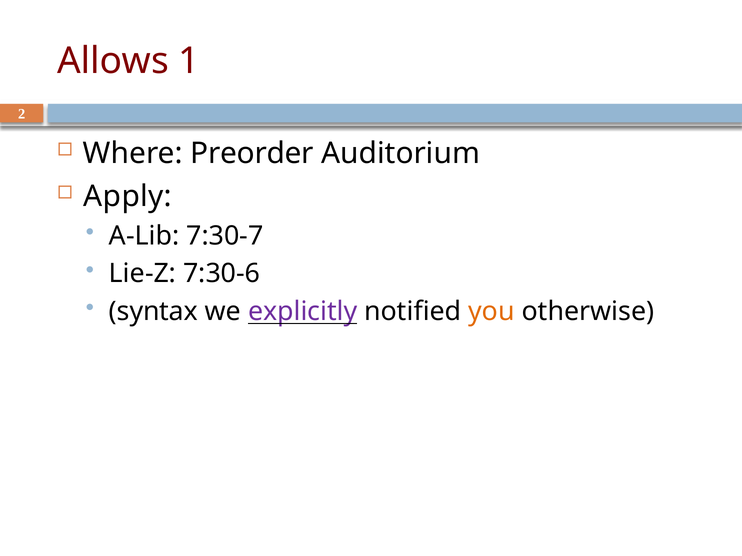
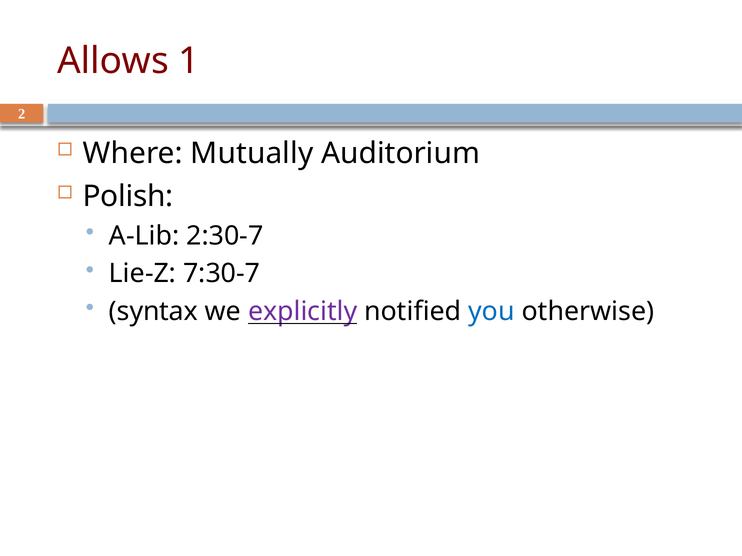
Preorder: Preorder -> Mutually
Apply: Apply -> Polish
7:30-7: 7:30-7 -> 2:30-7
7:30-6: 7:30-6 -> 7:30-7
you colour: orange -> blue
